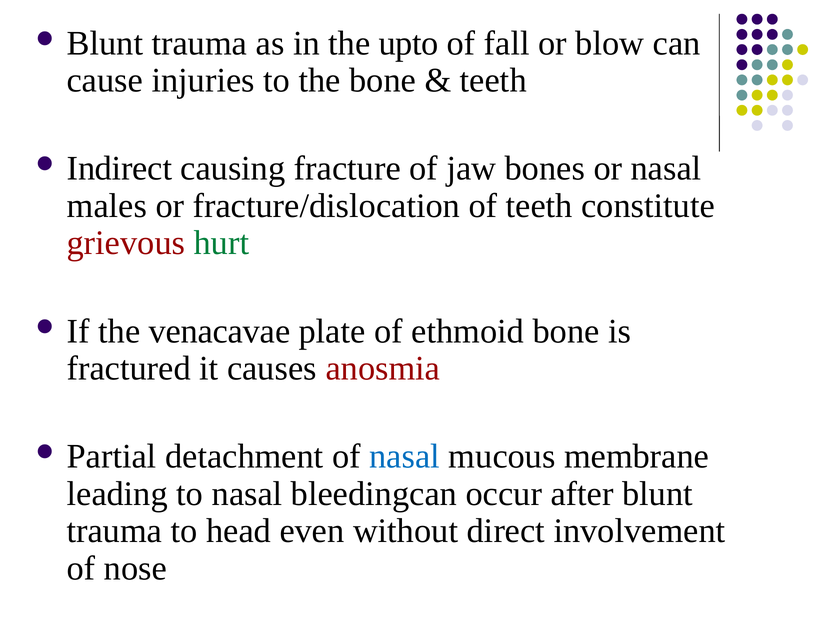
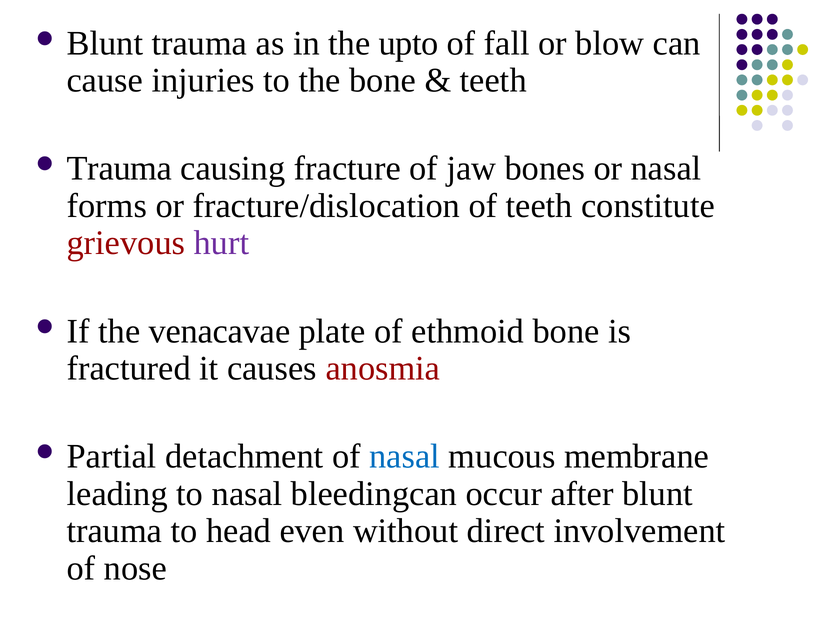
Indirect at (119, 168): Indirect -> Trauma
males: males -> forms
hurt colour: green -> purple
